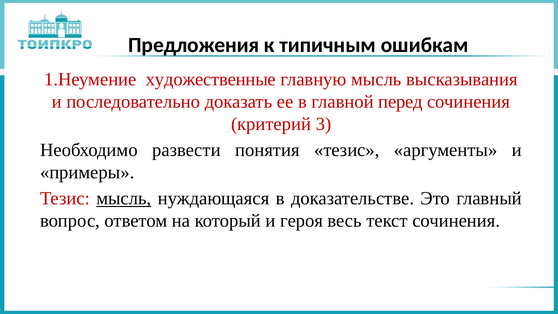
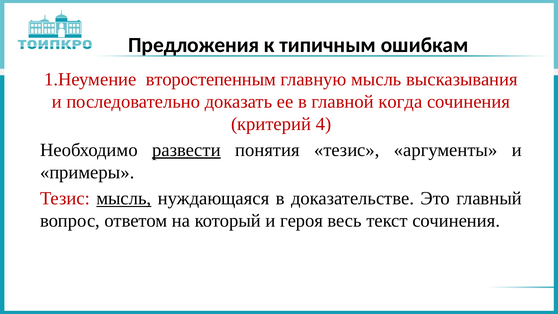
художественные: художественные -> второстепенным
перед: перед -> когда
3: 3 -> 4
развести underline: none -> present
